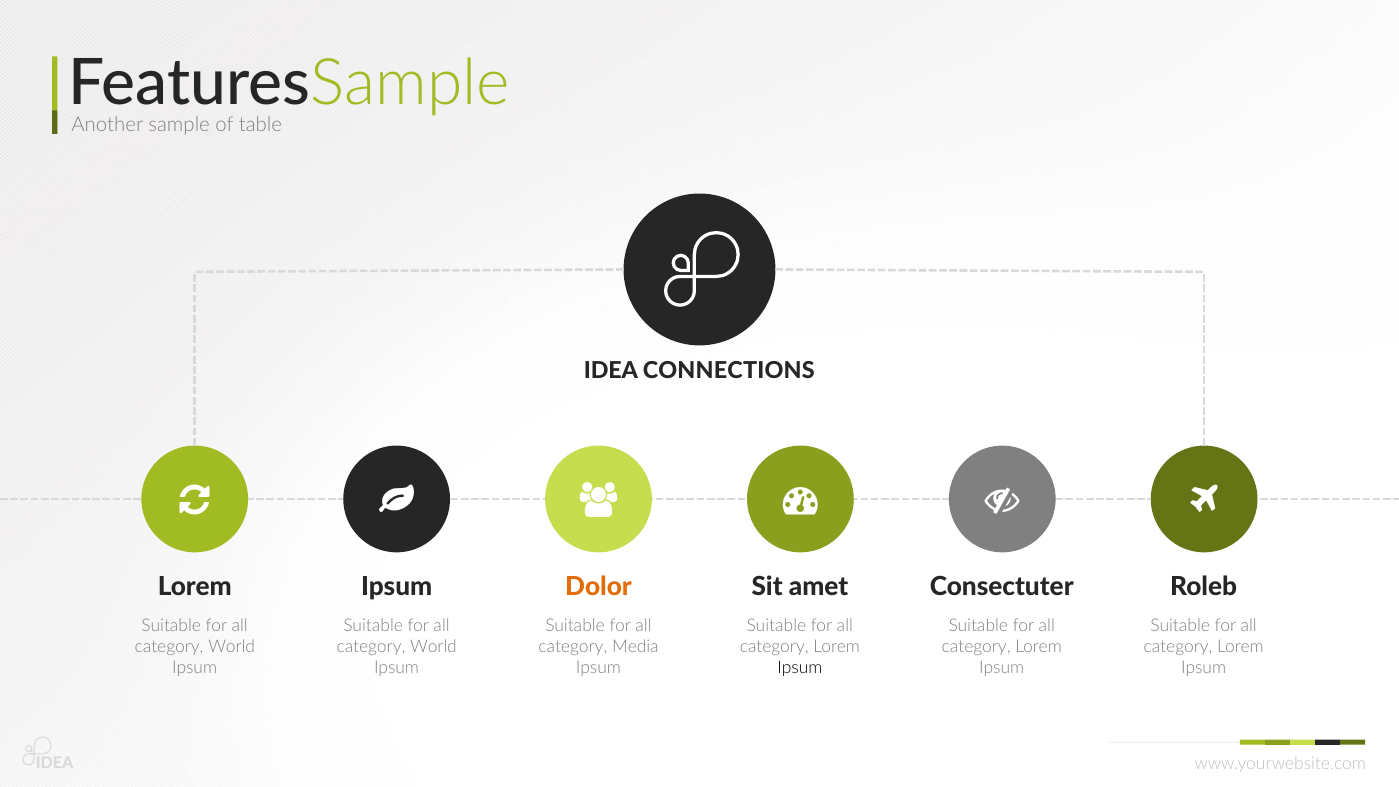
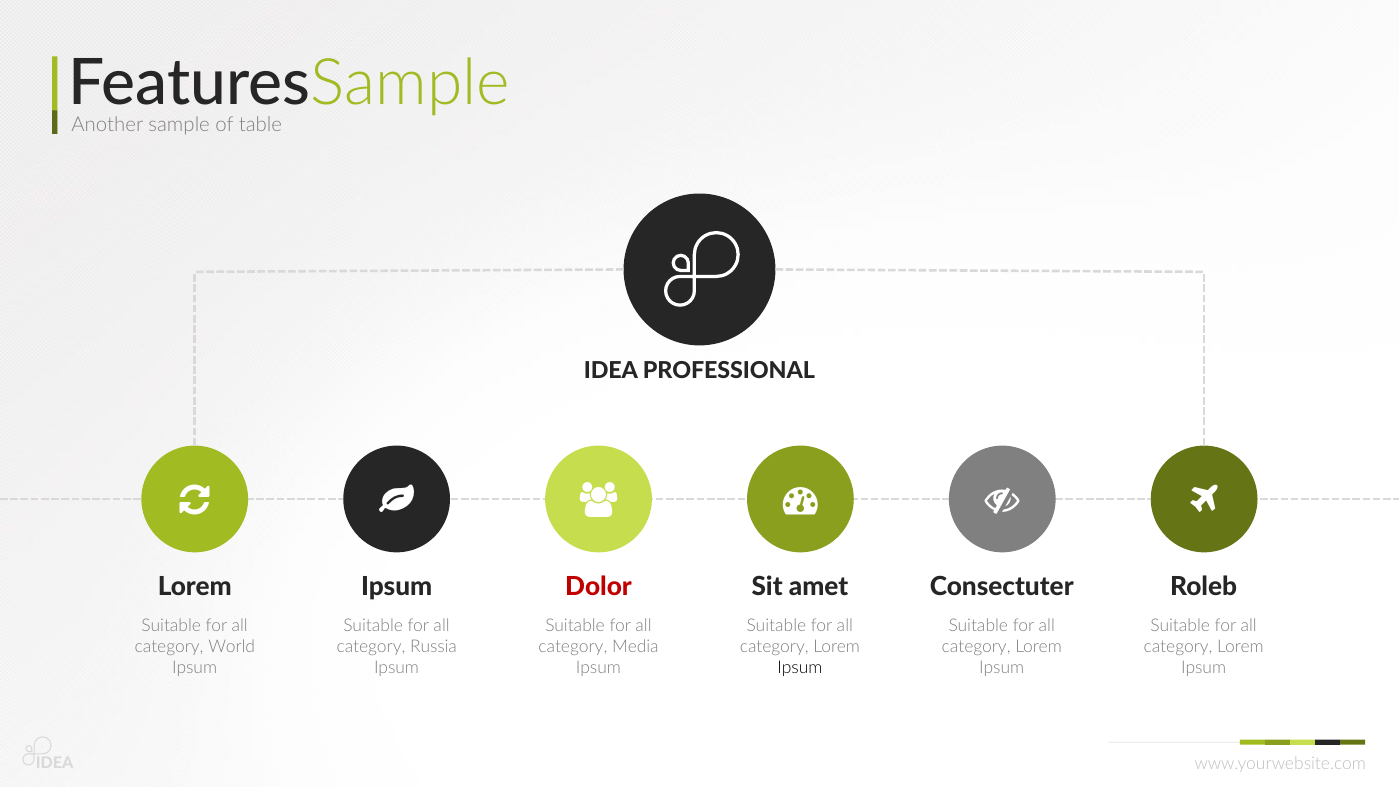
CONNECTIONS: CONNECTIONS -> PROFESSIONAL
Dolor colour: orange -> red
World at (434, 647): World -> Russia
